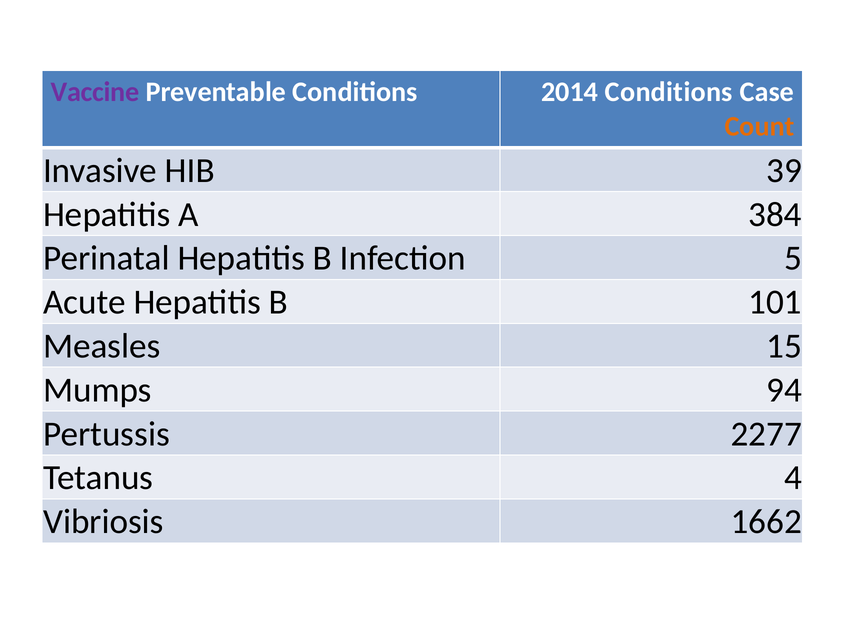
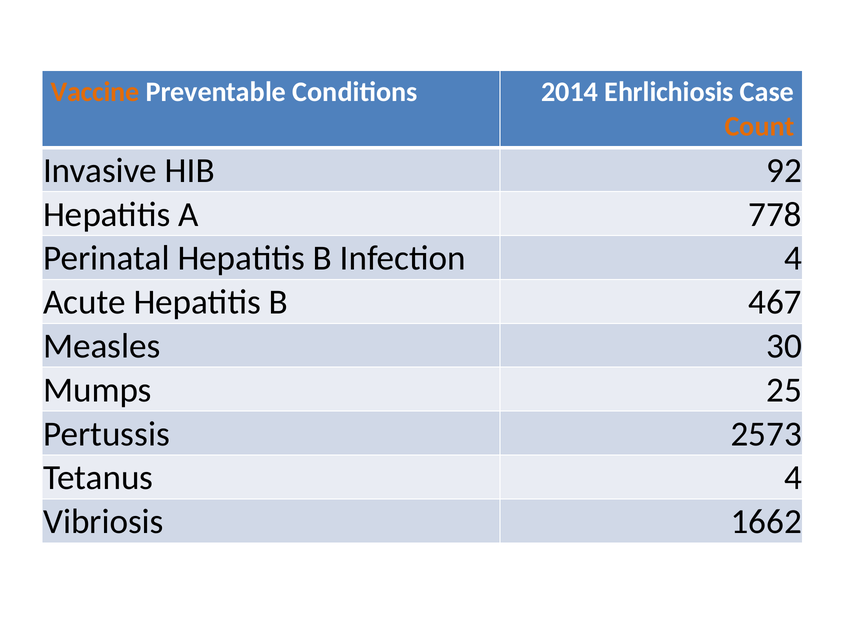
Vaccine colour: purple -> orange
2014 Conditions: Conditions -> Ehrlichiosis
39: 39 -> 92
384: 384 -> 778
Infection 5: 5 -> 4
101: 101 -> 467
15: 15 -> 30
94: 94 -> 25
2277: 2277 -> 2573
